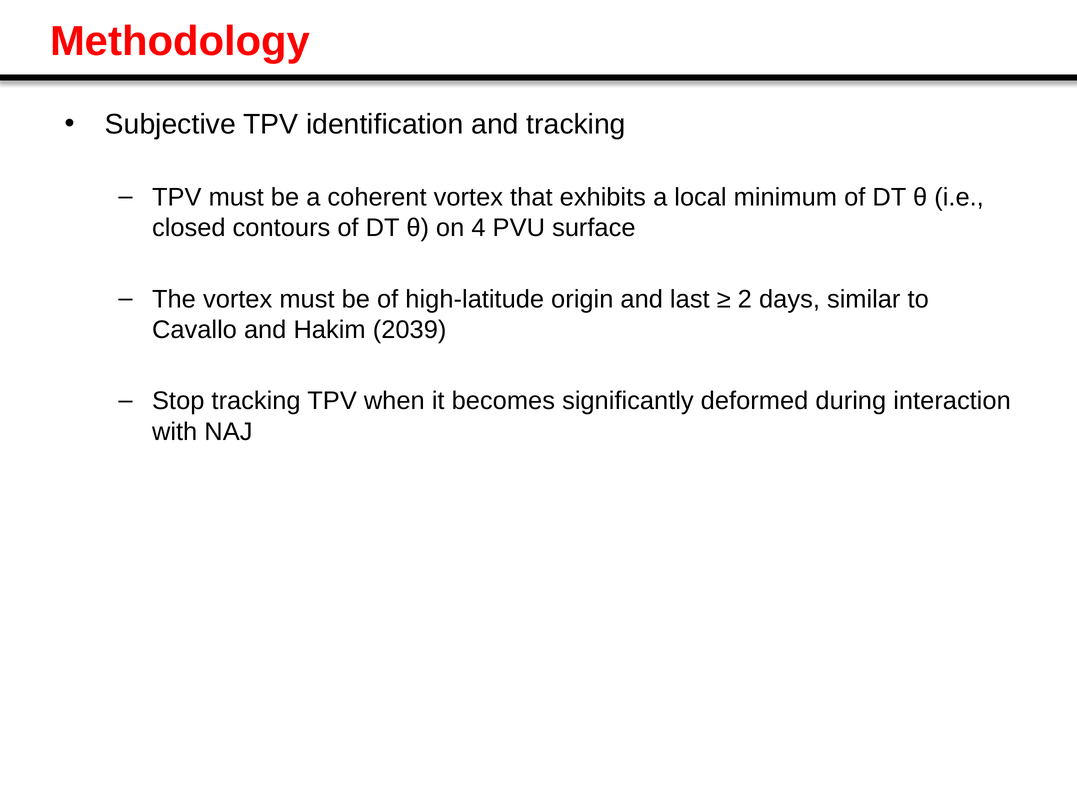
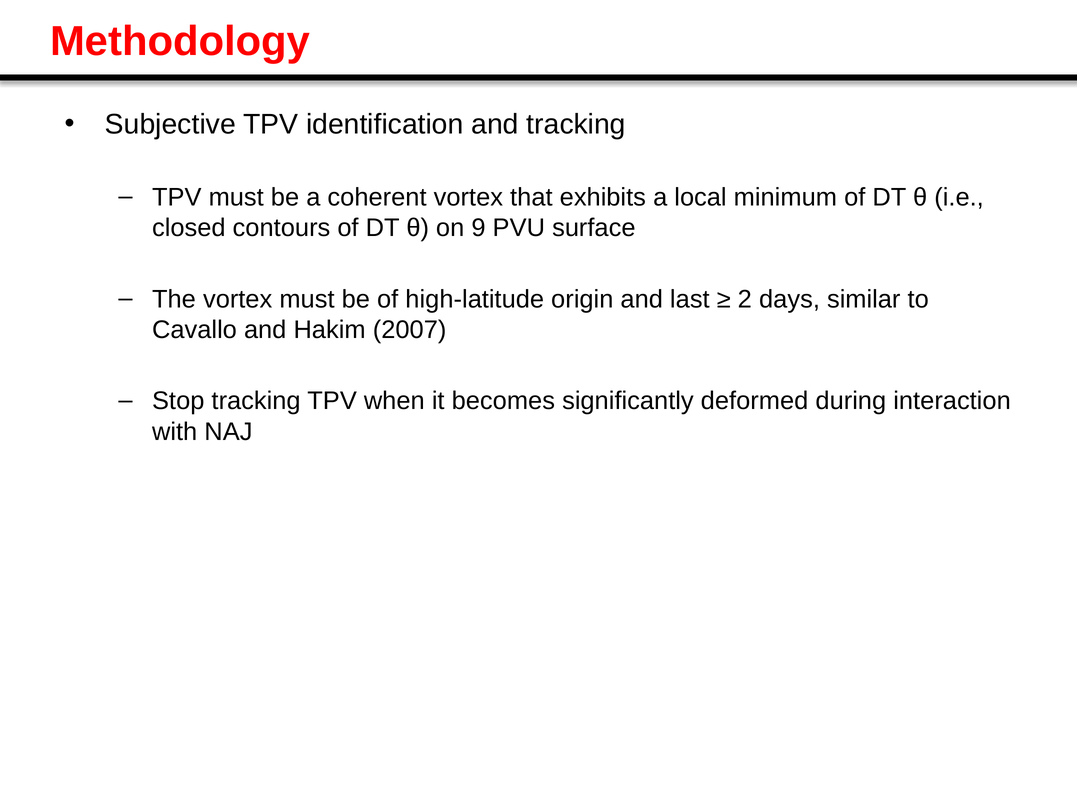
4: 4 -> 9
2039: 2039 -> 2007
